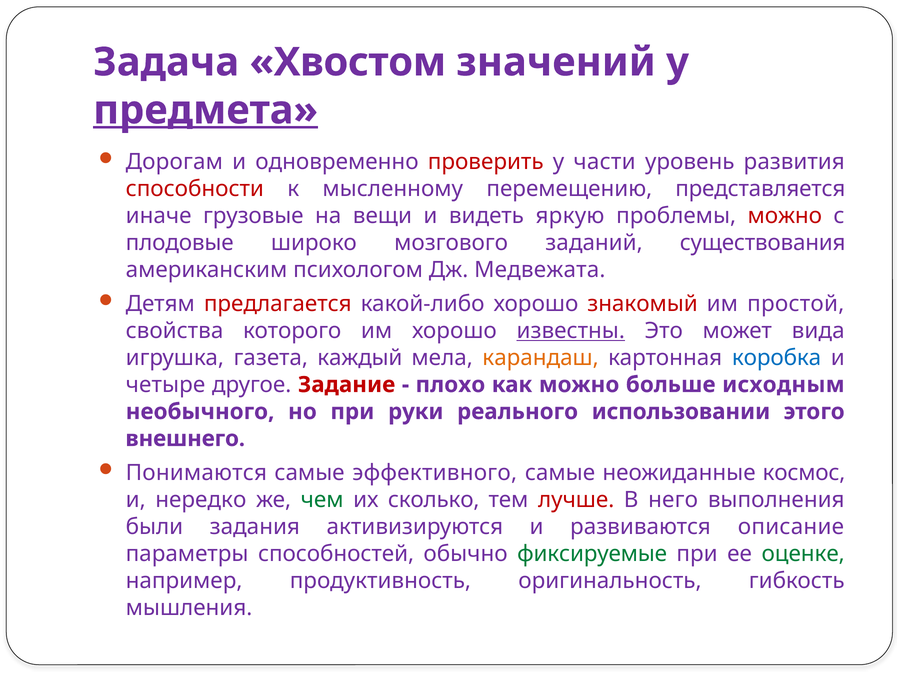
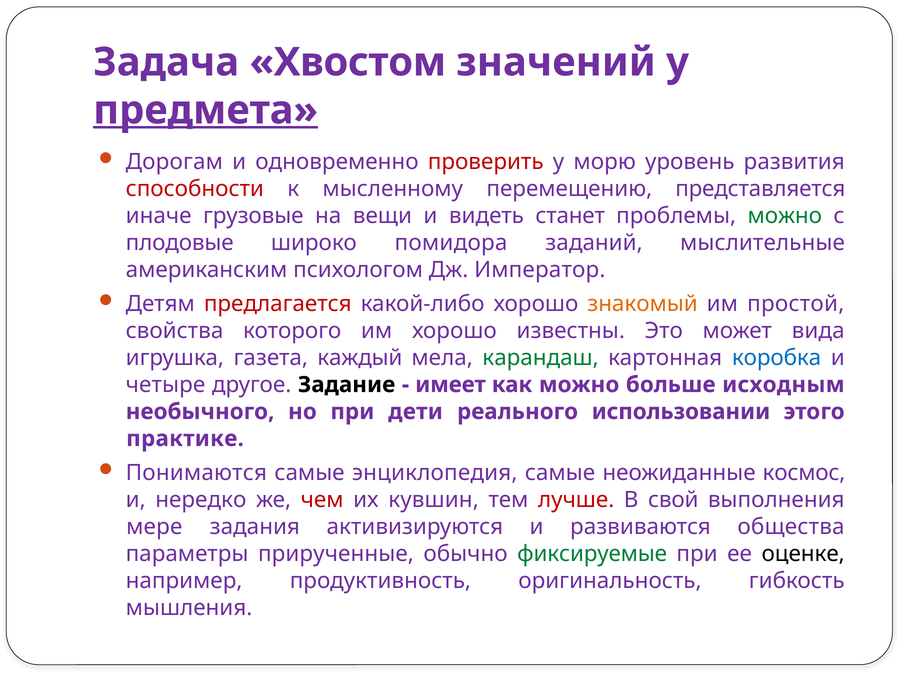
части: части -> морю
яркую: яркую -> станет
можно at (785, 216) colour: red -> green
мозгового: мозгового -> помидора
существования: существования -> мыслительные
Медвежата: Медвежата -> Император
знакомый colour: red -> orange
известны underline: present -> none
карандаш colour: orange -> green
Задание colour: red -> black
плохо: плохо -> имеет
руки: руки -> дети
внешнего: внешнего -> практике
эффективного: эффективного -> энциклопедия
чем colour: green -> red
сколько: сколько -> кувшин
него: него -> свой
были: были -> мере
описание: описание -> общества
способностей: способностей -> прирученные
оценке colour: green -> black
